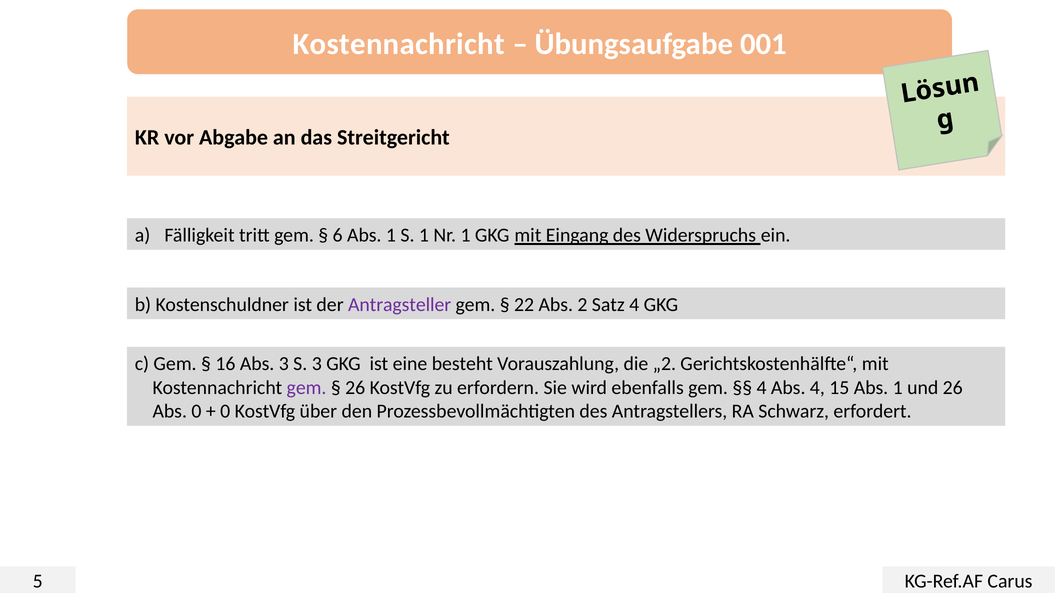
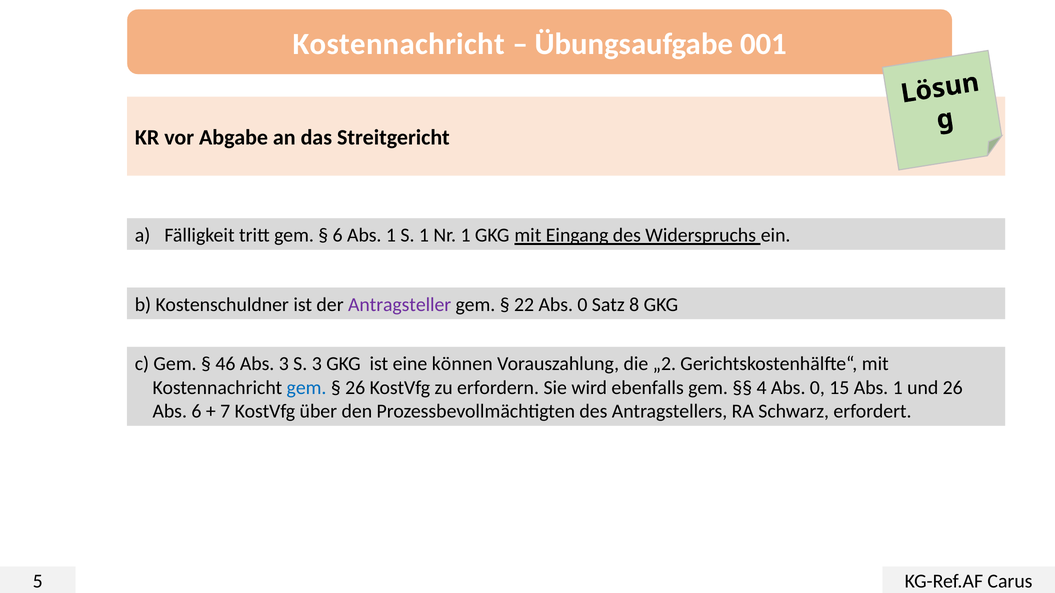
22 Abs 2: 2 -> 0
Satz 4: 4 -> 8
16: 16 -> 46
besteht: besteht -> können
gem at (307, 388) colour: purple -> blue
4 Abs 4: 4 -> 0
Abs 0: 0 -> 6
0 at (225, 412): 0 -> 7
